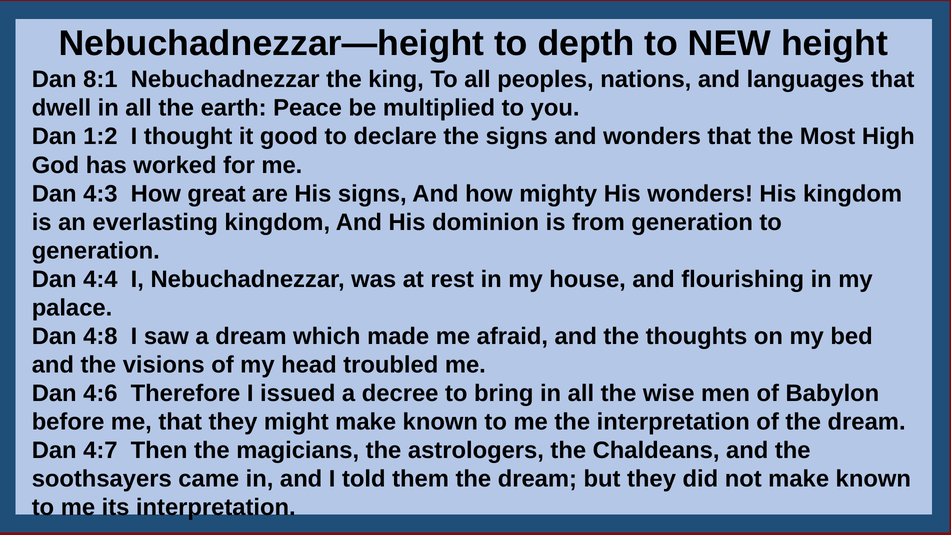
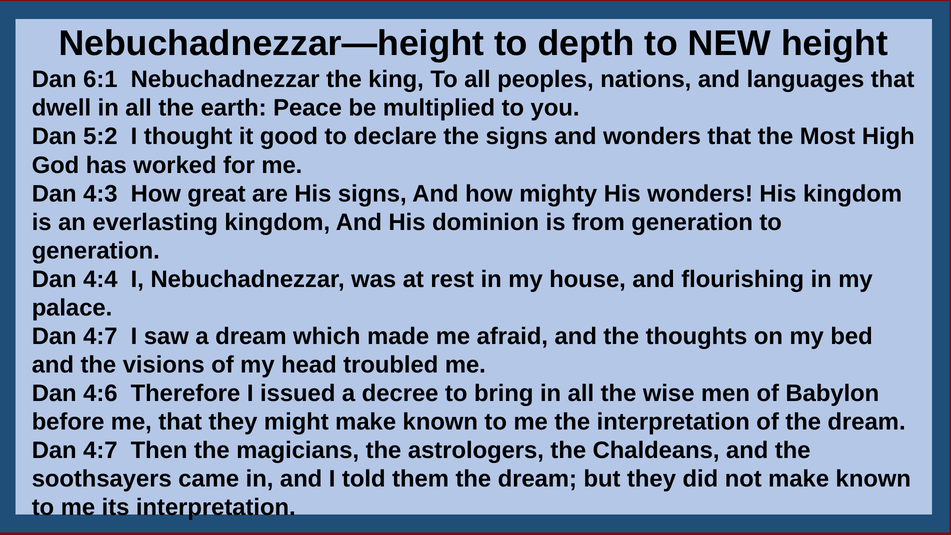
8:1: 8:1 -> 6:1
1:2: 1:2 -> 5:2
4:8 at (100, 336): 4:8 -> 4:7
